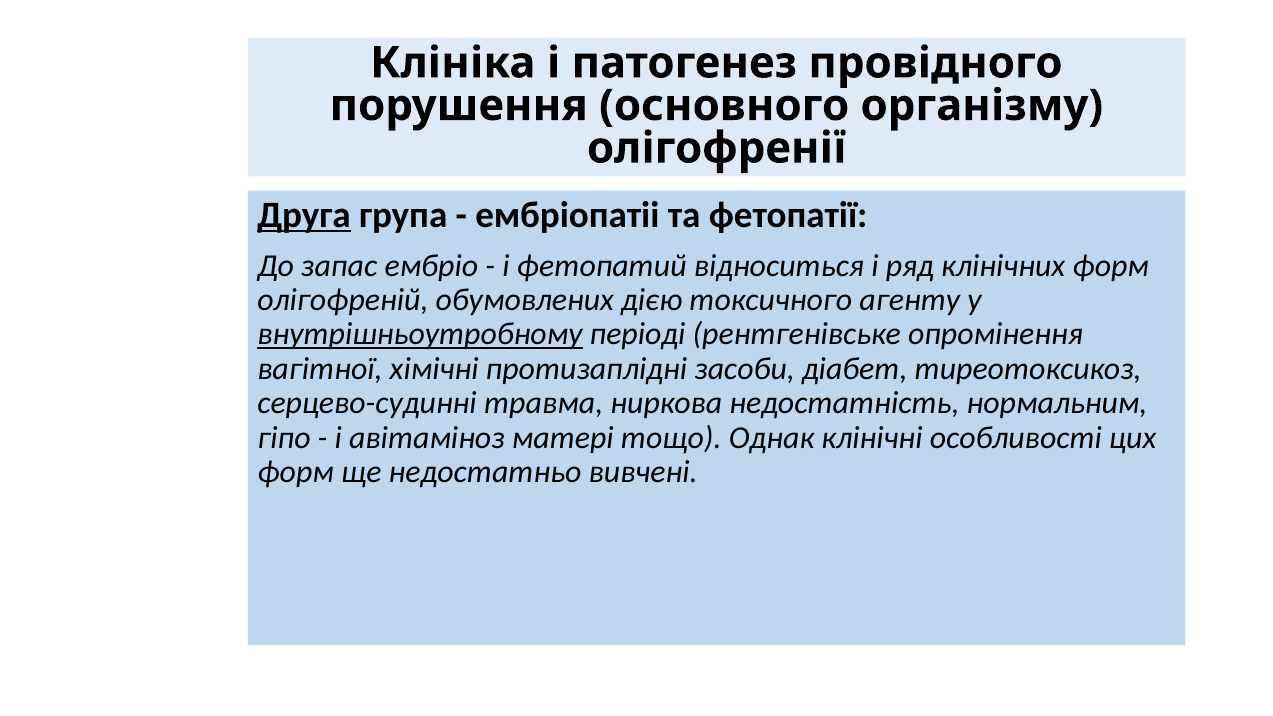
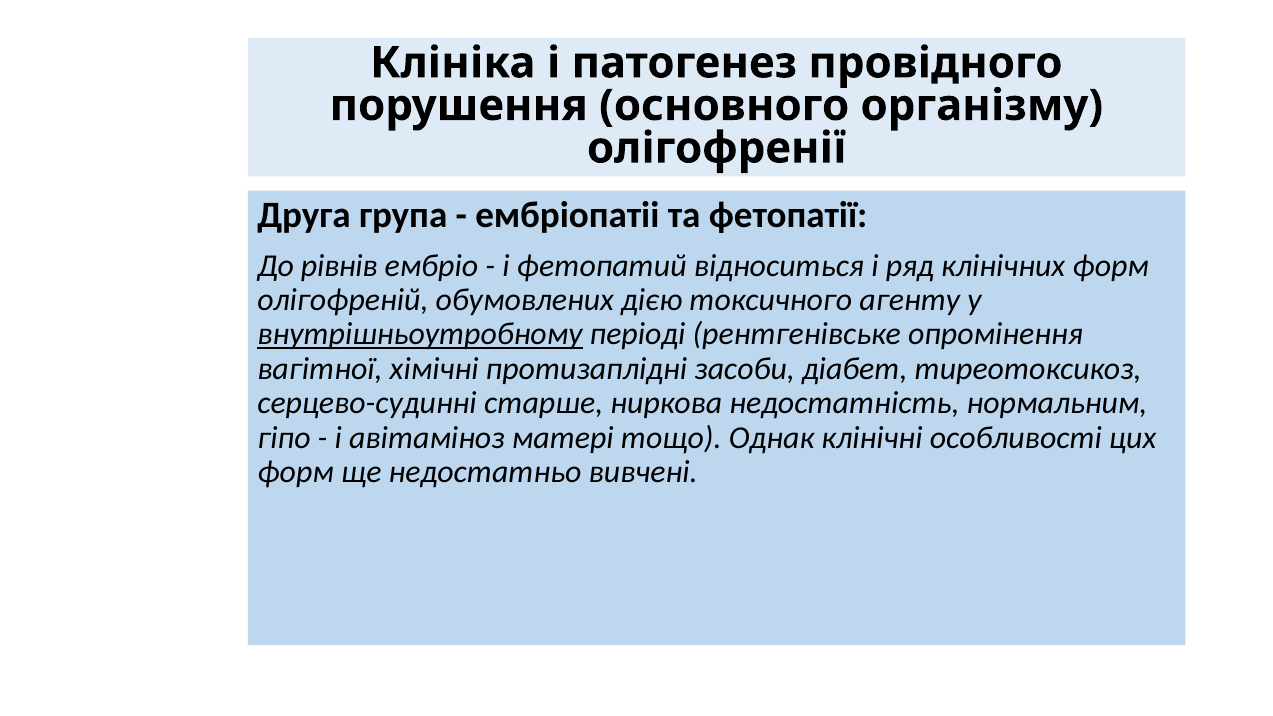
Друга underline: present -> none
запас: запас -> рівнів
травма: травма -> старше
